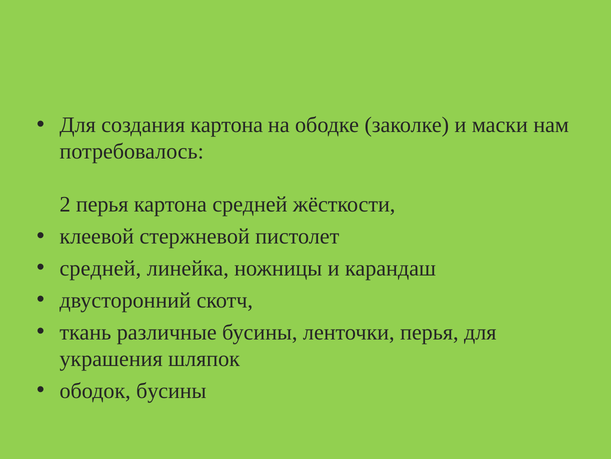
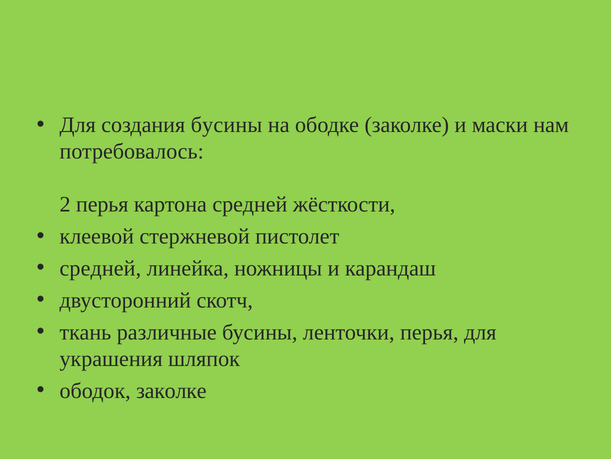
создания картона: картона -> бусины
ободок бусины: бусины -> заколке
